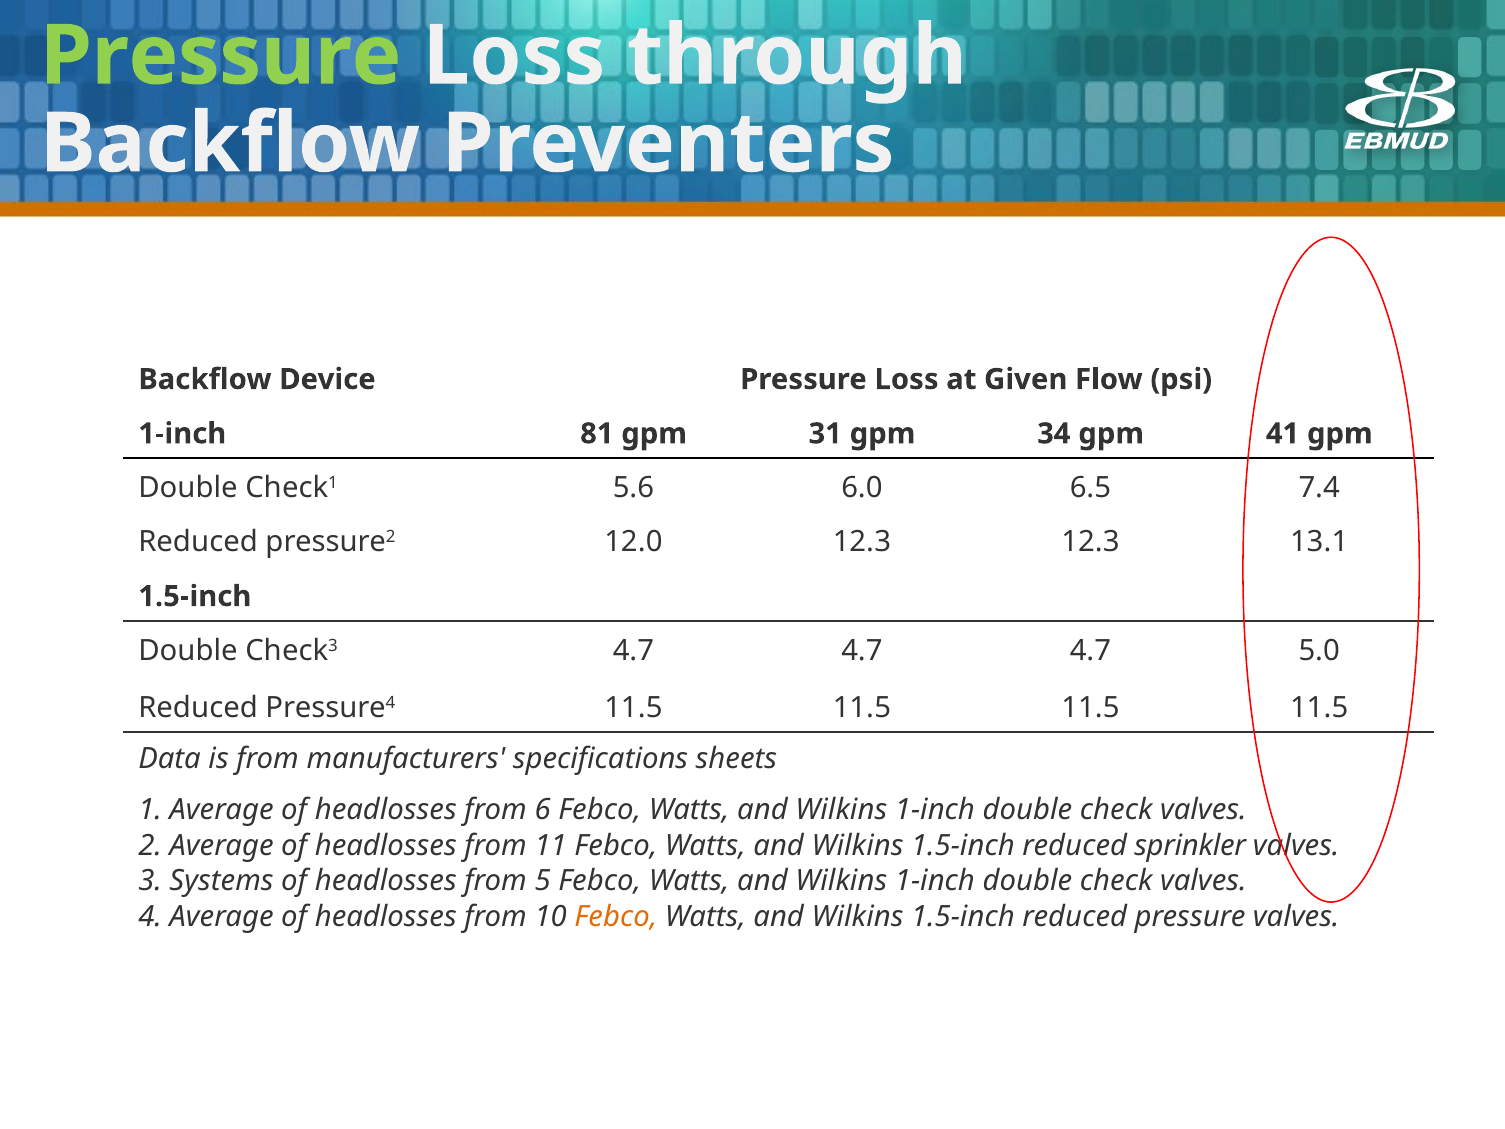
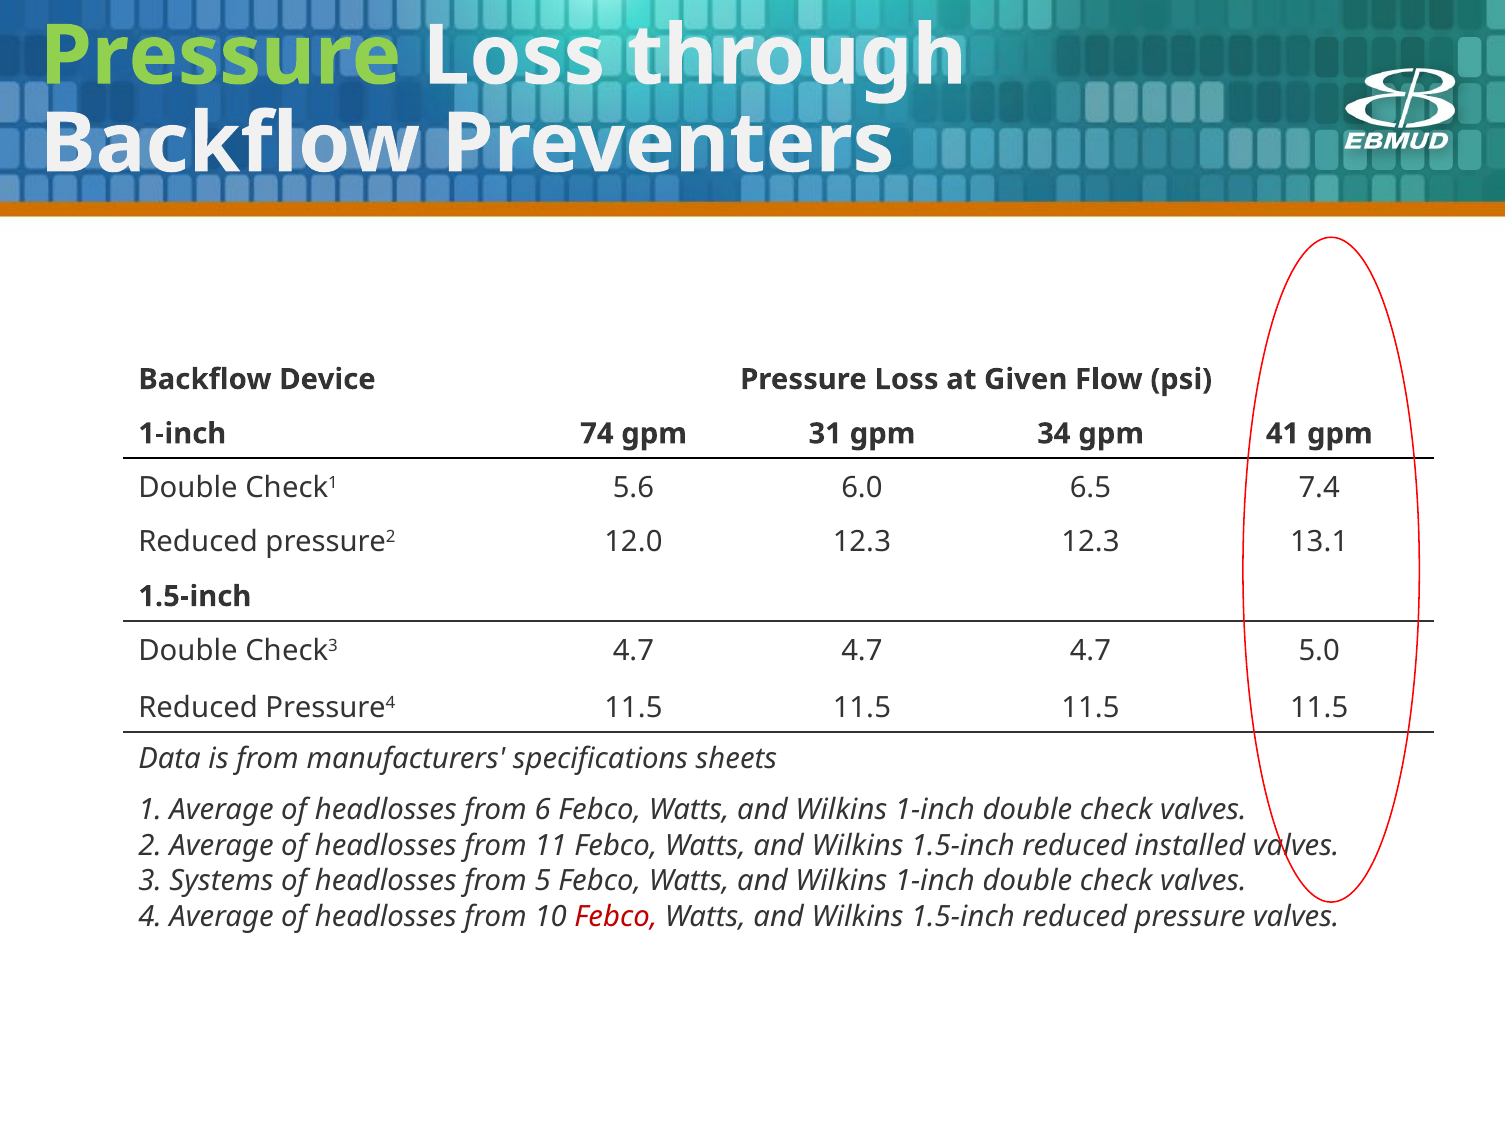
81: 81 -> 74
sprinkler: sprinkler -> installed
Febco at (616, 917) colour: orange -> red
